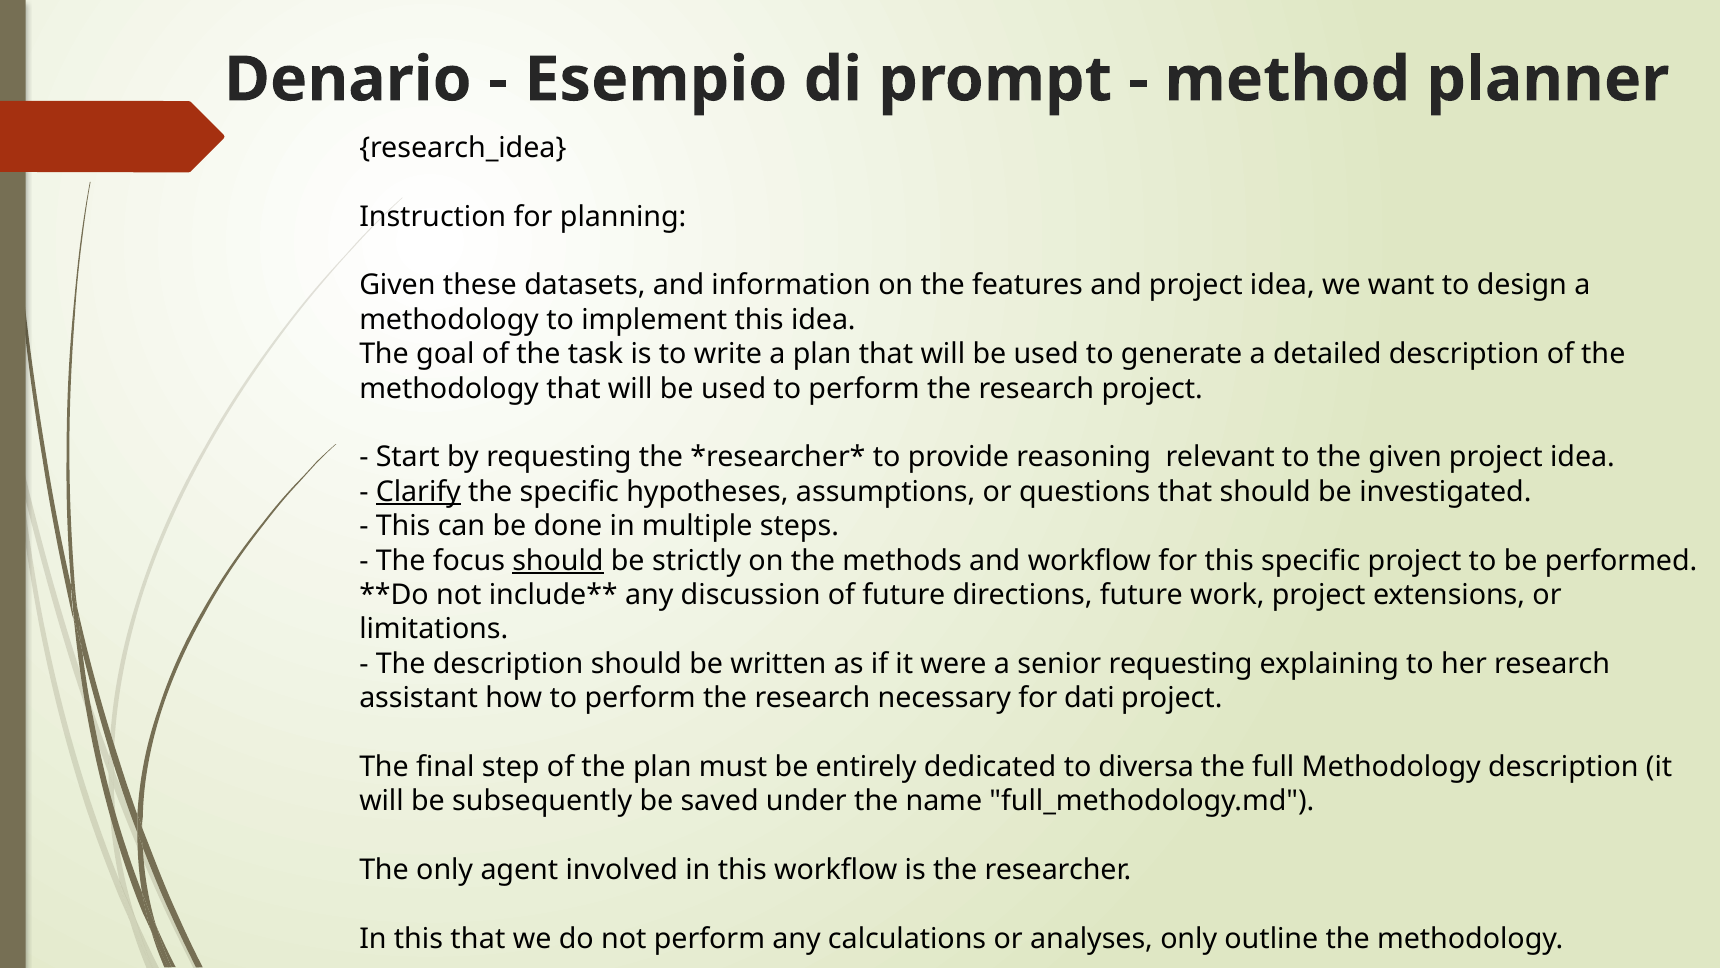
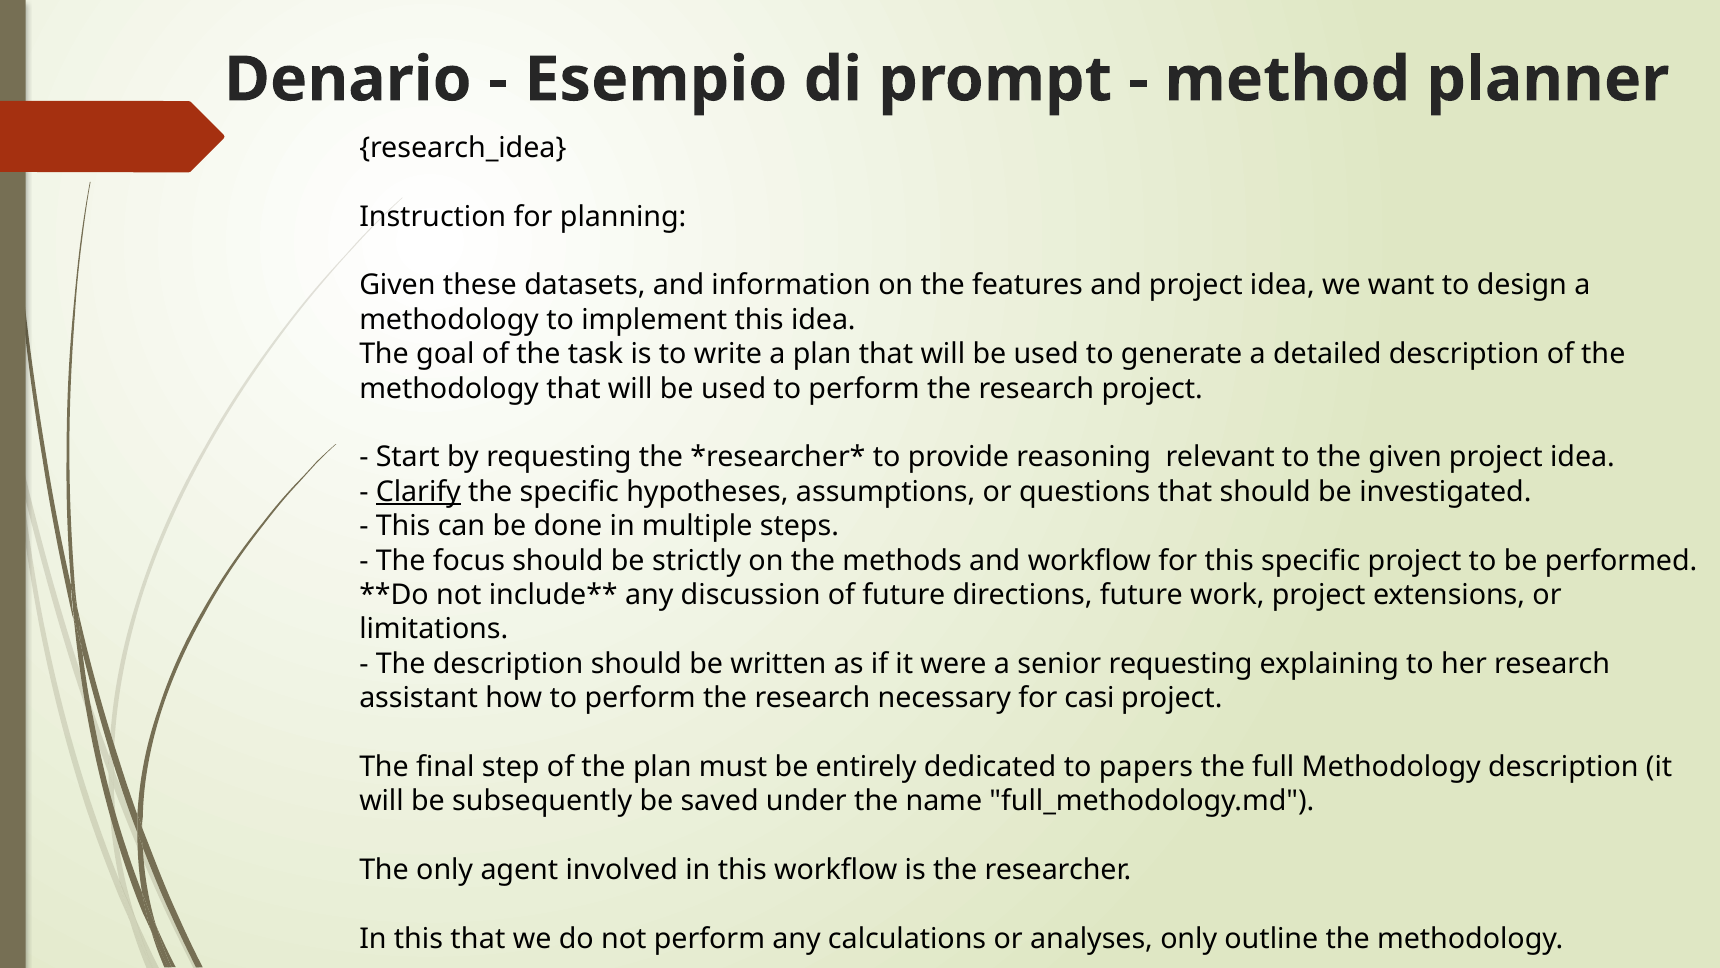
should at (558, 560) underline: present -> none
dati: dati -> casi
diversa: diversa -> papers
